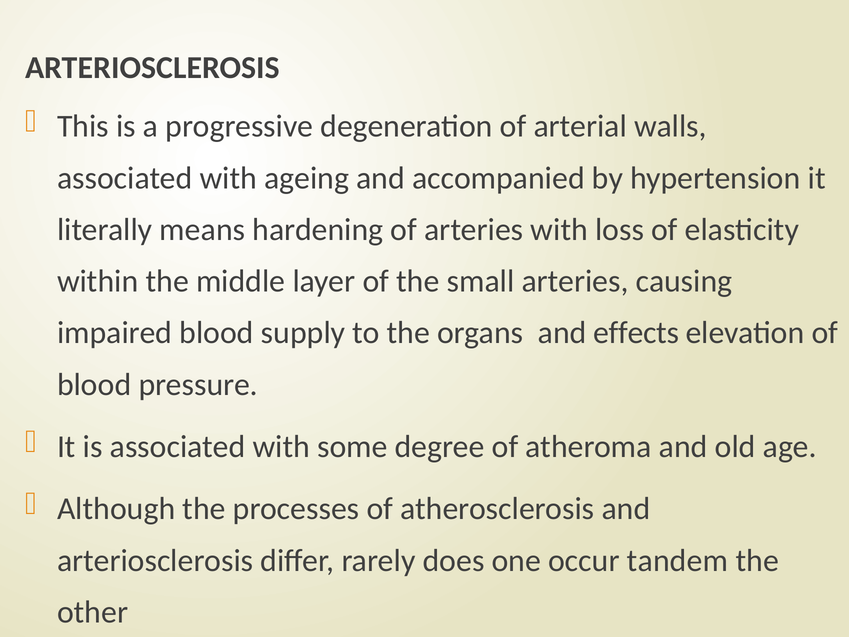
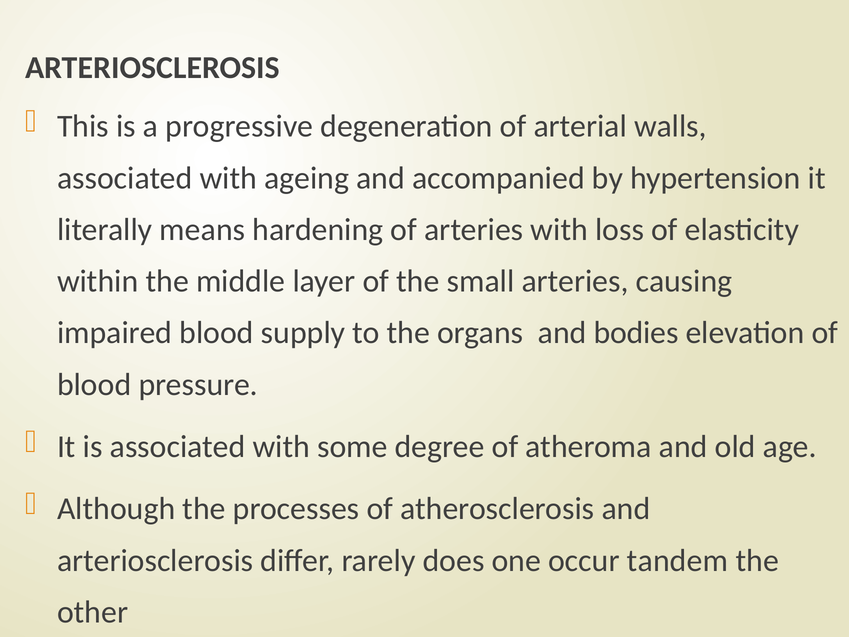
effects: effects -> bodies
